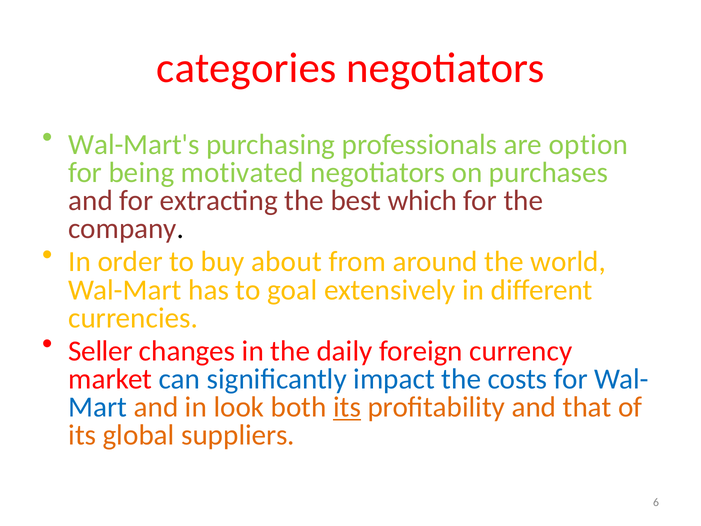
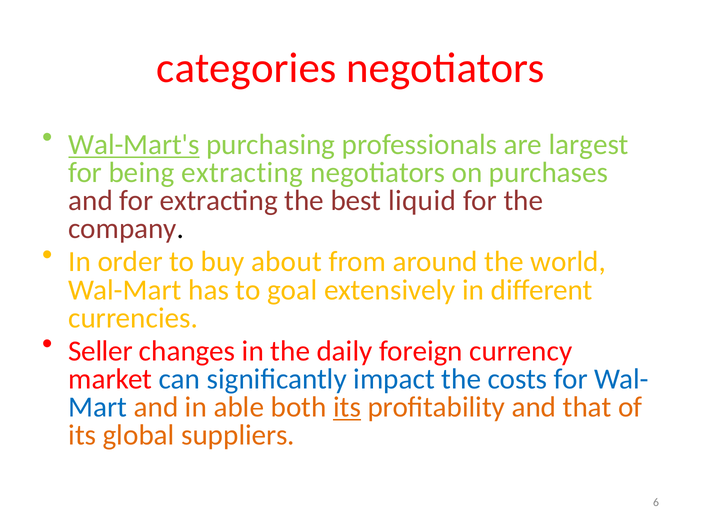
Wal-Mart's underline: none -> present
option: option -> largest
being motivated: motivated -> extracting
which: which -> liquid
look: look -> able
